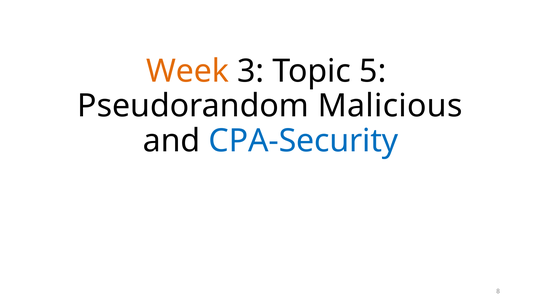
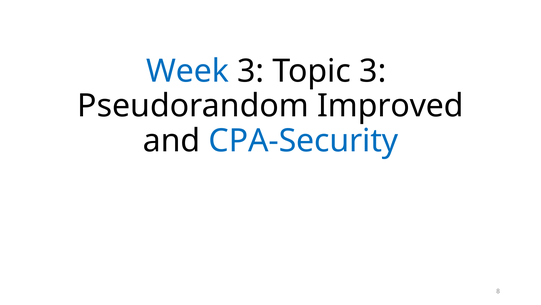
Week colour: orange -> blue
Topic 5: 5 -> 3
Malicious: Malicious -> Improved
